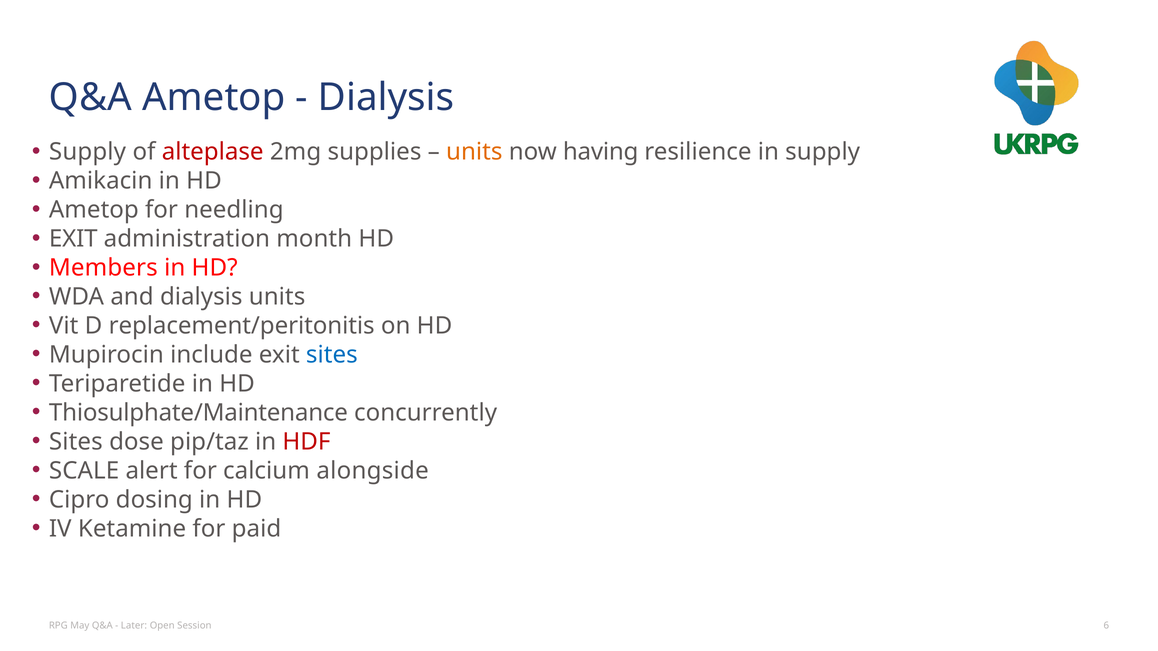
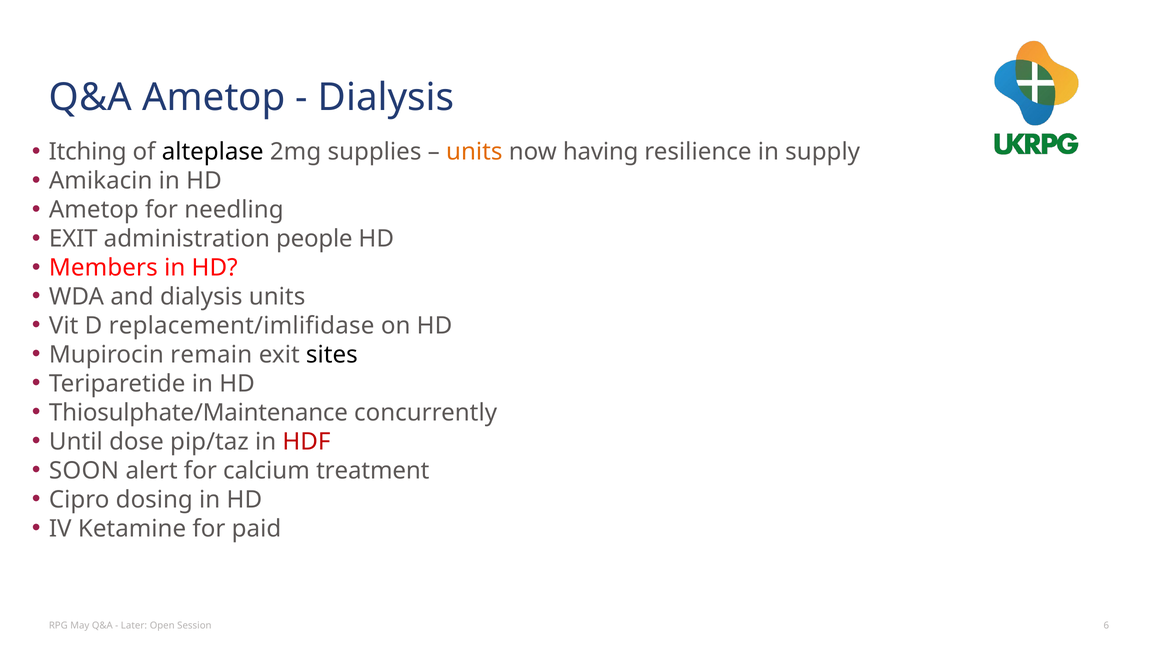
Supply at (88, 152): Supply -> Itching
alteplase colour: red -> black
month: month -> people
replacement/peritonitis: replacement/peritonitis -> replacement/imlifidase
include: include -> remain
sites at (332, 355) colour: blue -> black
Sites at (76, 442): Sites -> Until
SCALE: SCALE -> SOON
alongside: alongside -> treatment
